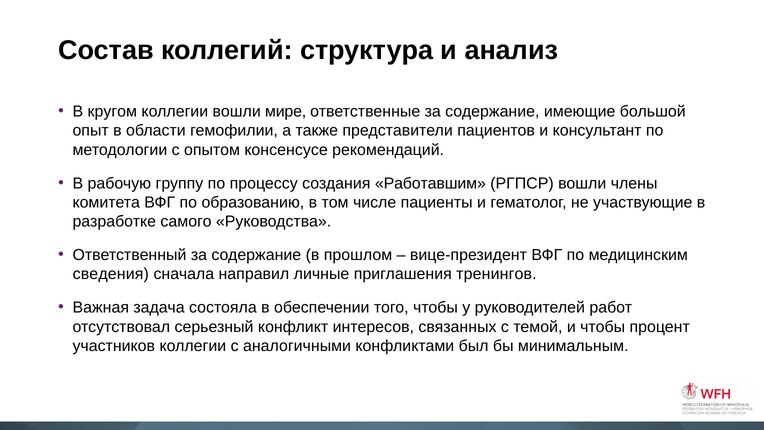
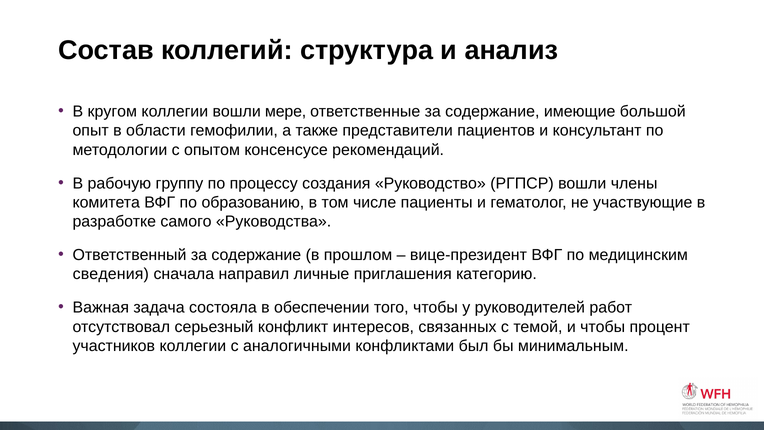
мире: мире -> мере
Работавшим: Работавшим -> Руководство
тренингов: тренингов -> категорию
